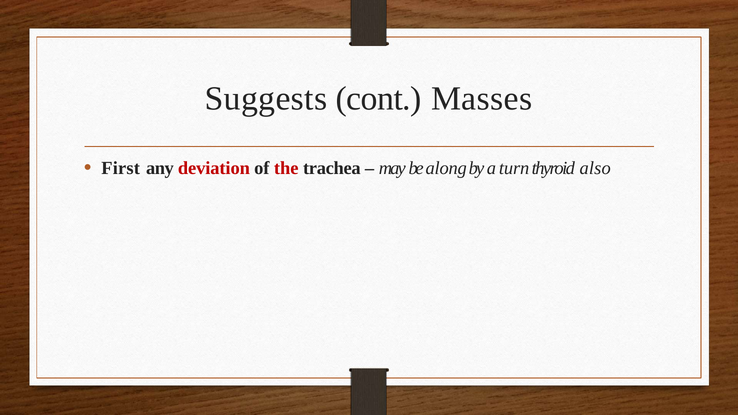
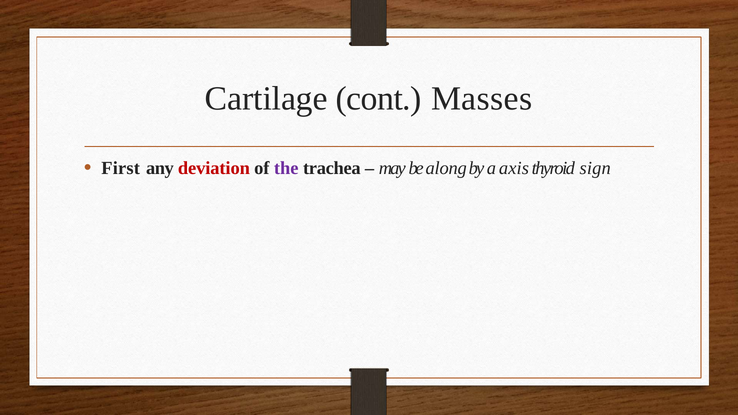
Suggests: Suggests -> Cartilage
the colour: red -> purple
turn: turn -> axis
also: also -> sign
